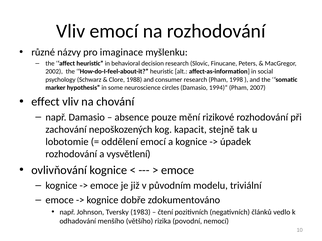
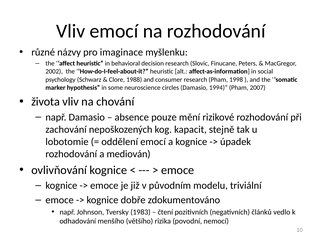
effect: effect -> života
vysvětlení: vysvětlení -> mediován
